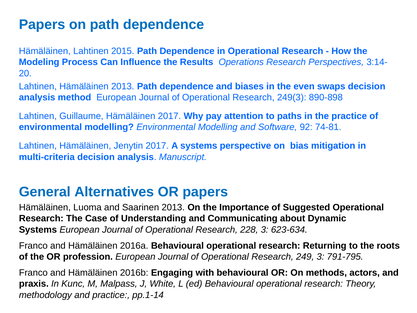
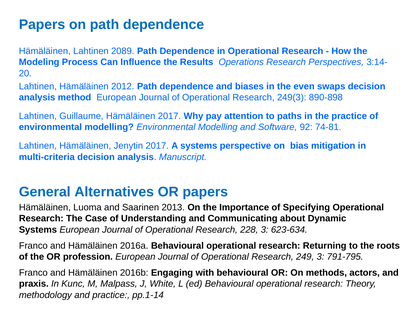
2015: 2015 -> 2089
Hämäläinen 2013: 2013 -> 2012
Suggested: Suggested -> Specifying
